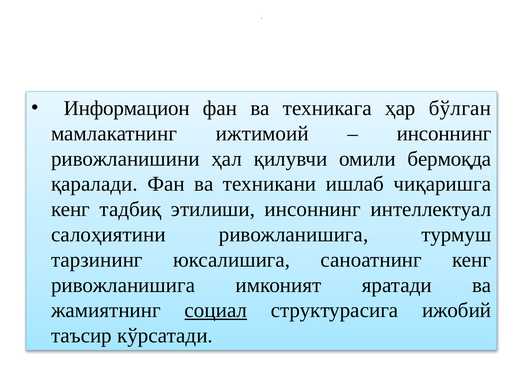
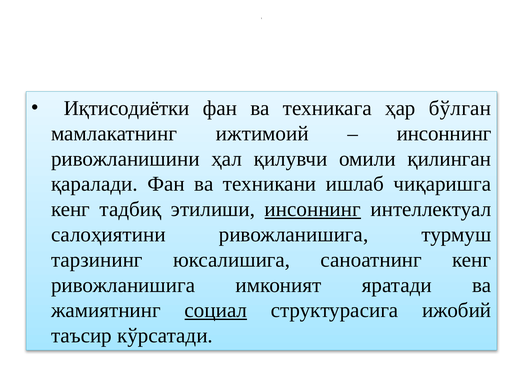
Информацион: Информацион -> Иқтисодиётки
бермоқда: бермоқда -> қилинган
инсоннинг at (313, 209) underline: none -> present
